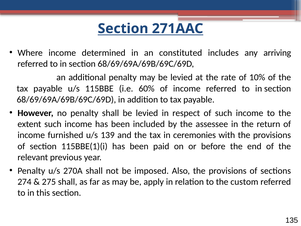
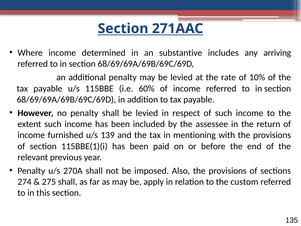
constituted: constituted -> substantive
ceremonies: ceremonies -> mentioning
